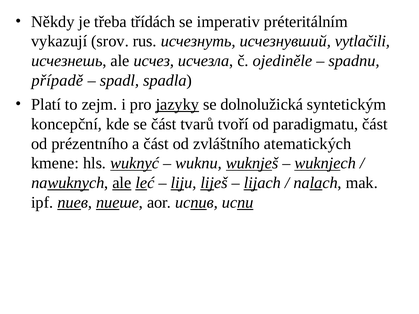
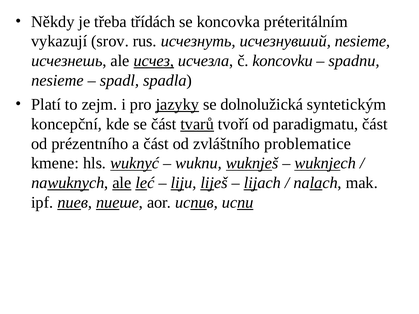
imperativ: imperativ -> koncovka
исчезнувший vytlačili: vytlačili -> nesieme
исчез underline: none -> present
ojediněle: ojediněle -> koncovku
případě at (57, 80): případě -> nesieme
tvarů underline: none -> present
atematických: atematických -> problematice
